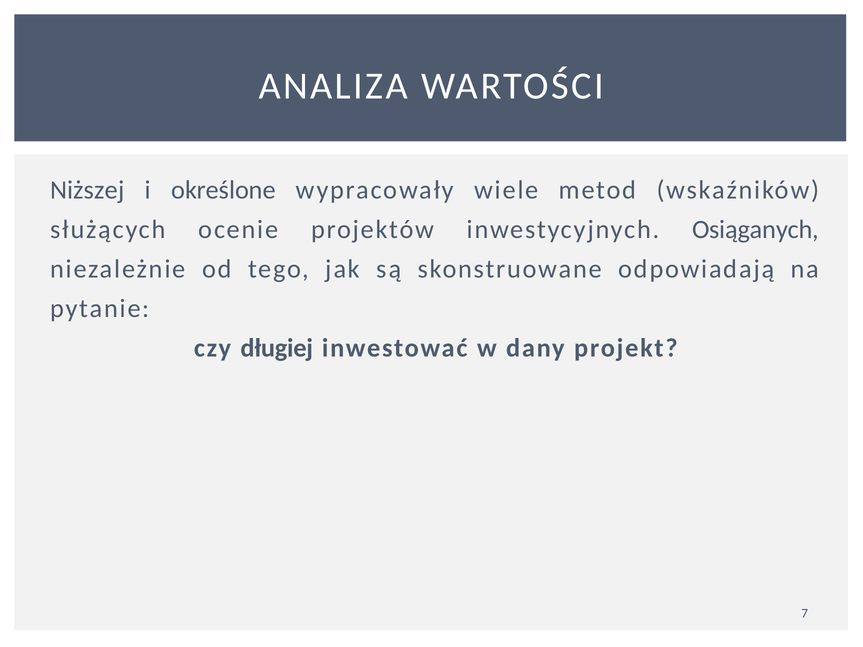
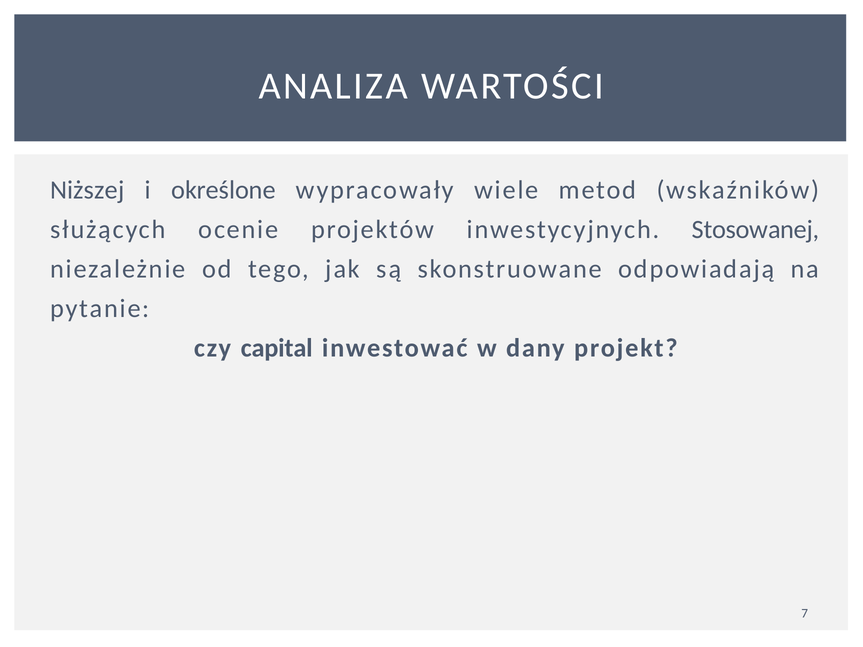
Osiąganych: Osiąganych -> Stosowanej
długiej: długiej -> capital
